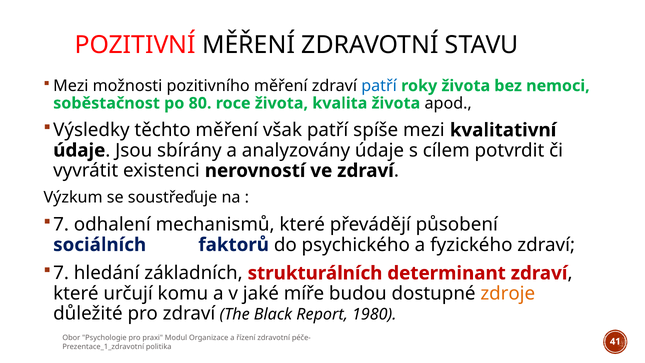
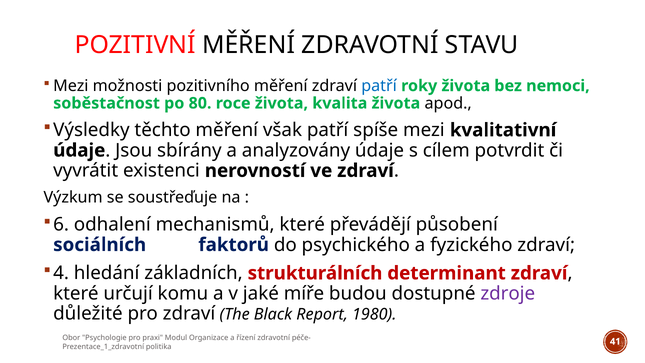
7 at (61, 224): 7 -> 6
7 at (61, 273): 7 -> 4
zdroje colour: orange -> purple
